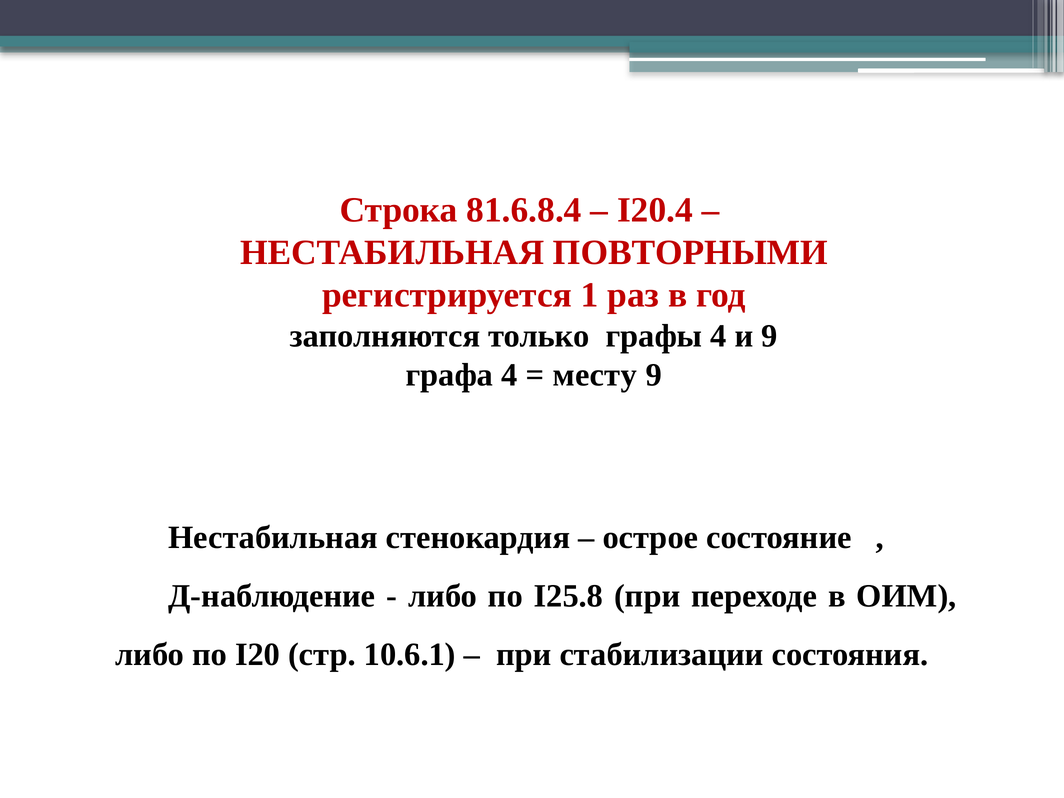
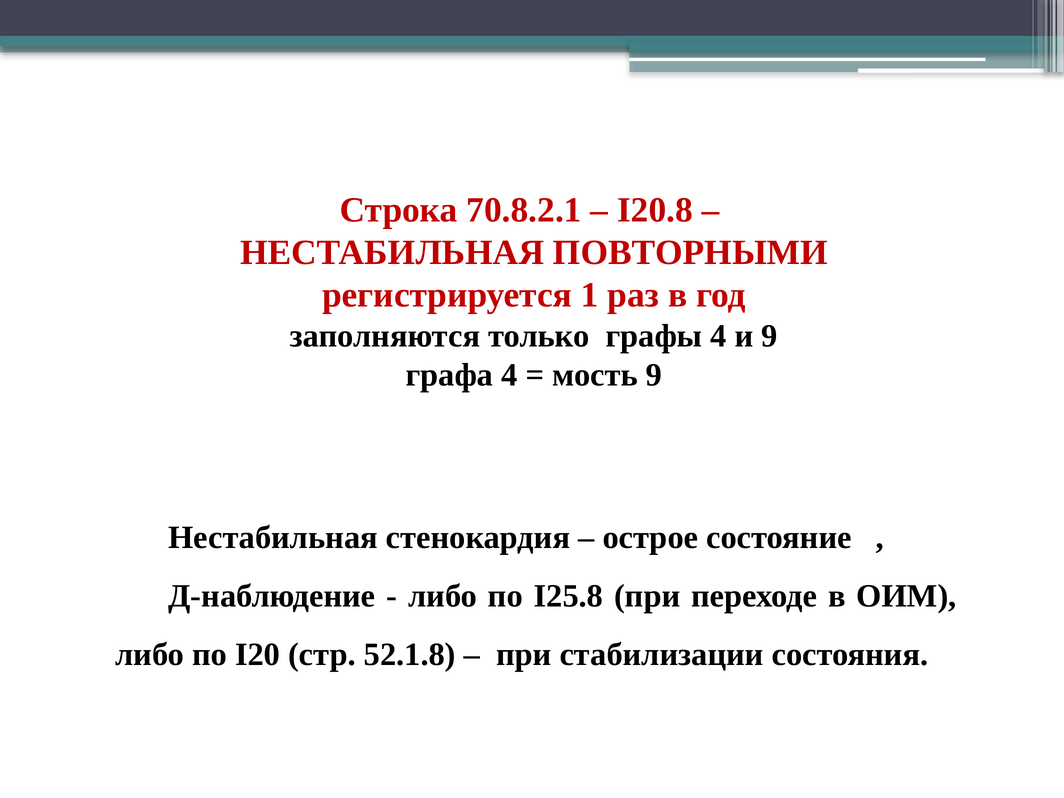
81.6.8.4: 81.6.8.4 -> 70.8.2.1
I20.4: I20.4 -> I20.8
месту: месту -> мость
10.6.1: 10.6.1 -> 52.1.8
